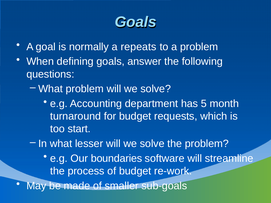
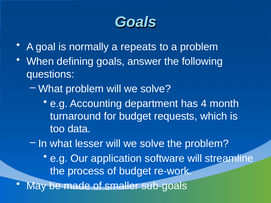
5: 5 -> 4
start: start -> data
boundaries: boundaries -> application
